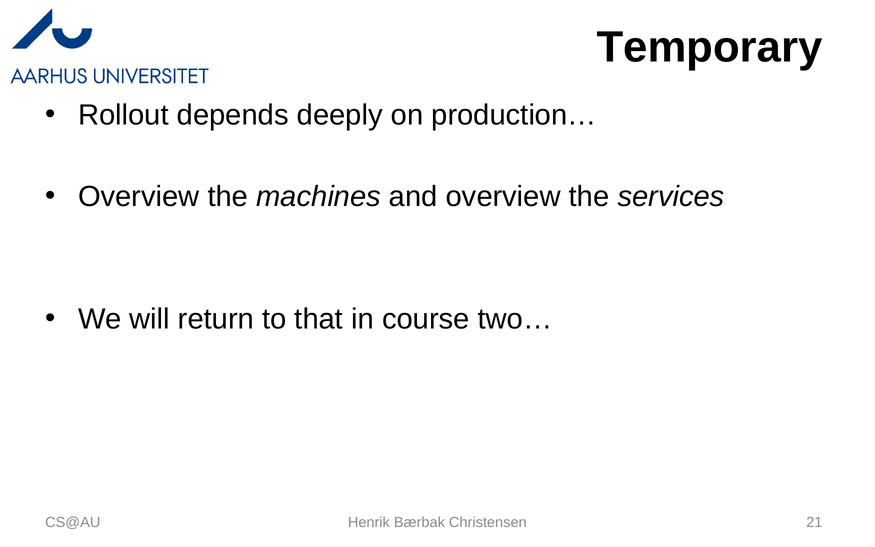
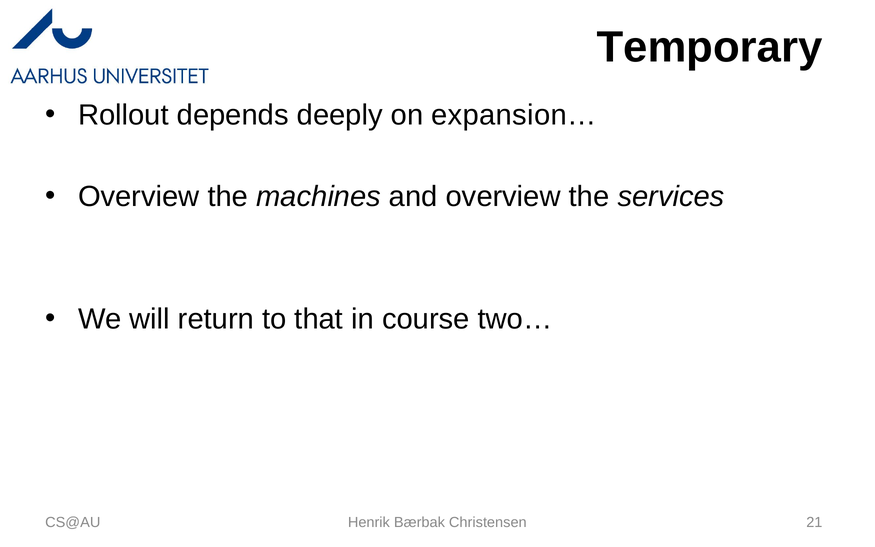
production…: production… -> expansion…
